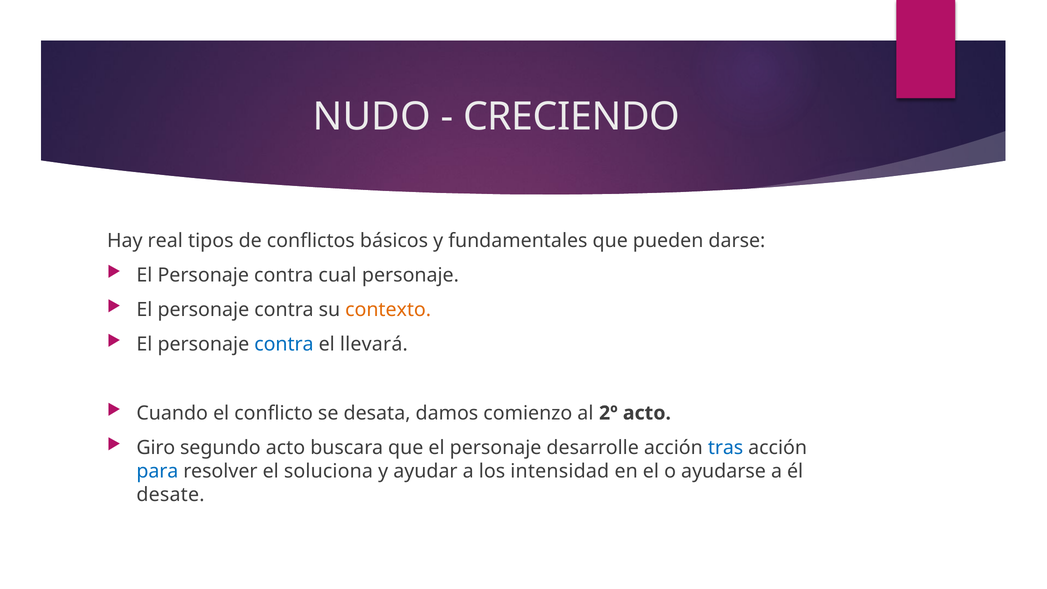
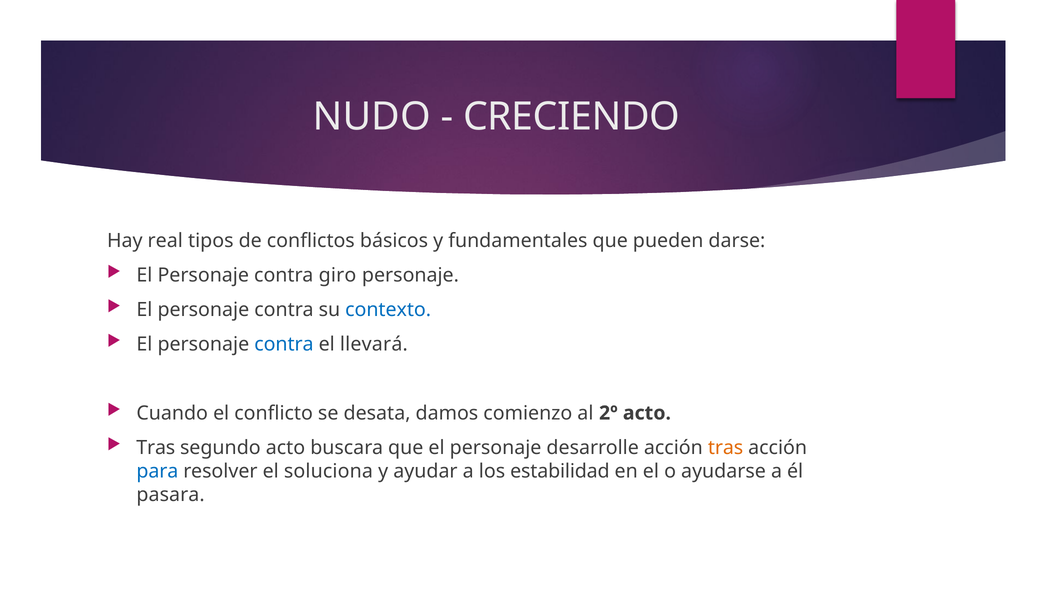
cual: cual -> giro
contexto colour: orange -> blue
Giro at (156, 447): Giro -> Tras
tras at (726, 447) colour: blue -> orange
intensidad: intensidad -> estabilidad
desate: desate -> pasara
